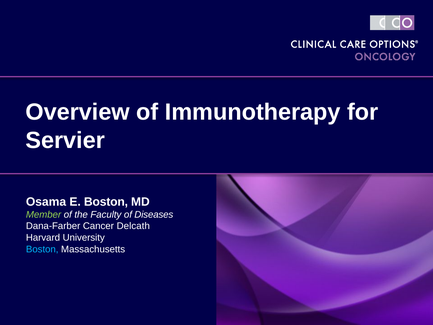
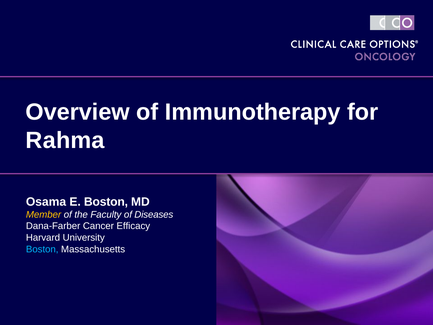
Servier: Servier -> Rahma
Member colour: light green -> yellow
Delcath: Delcath -> Efficacy
